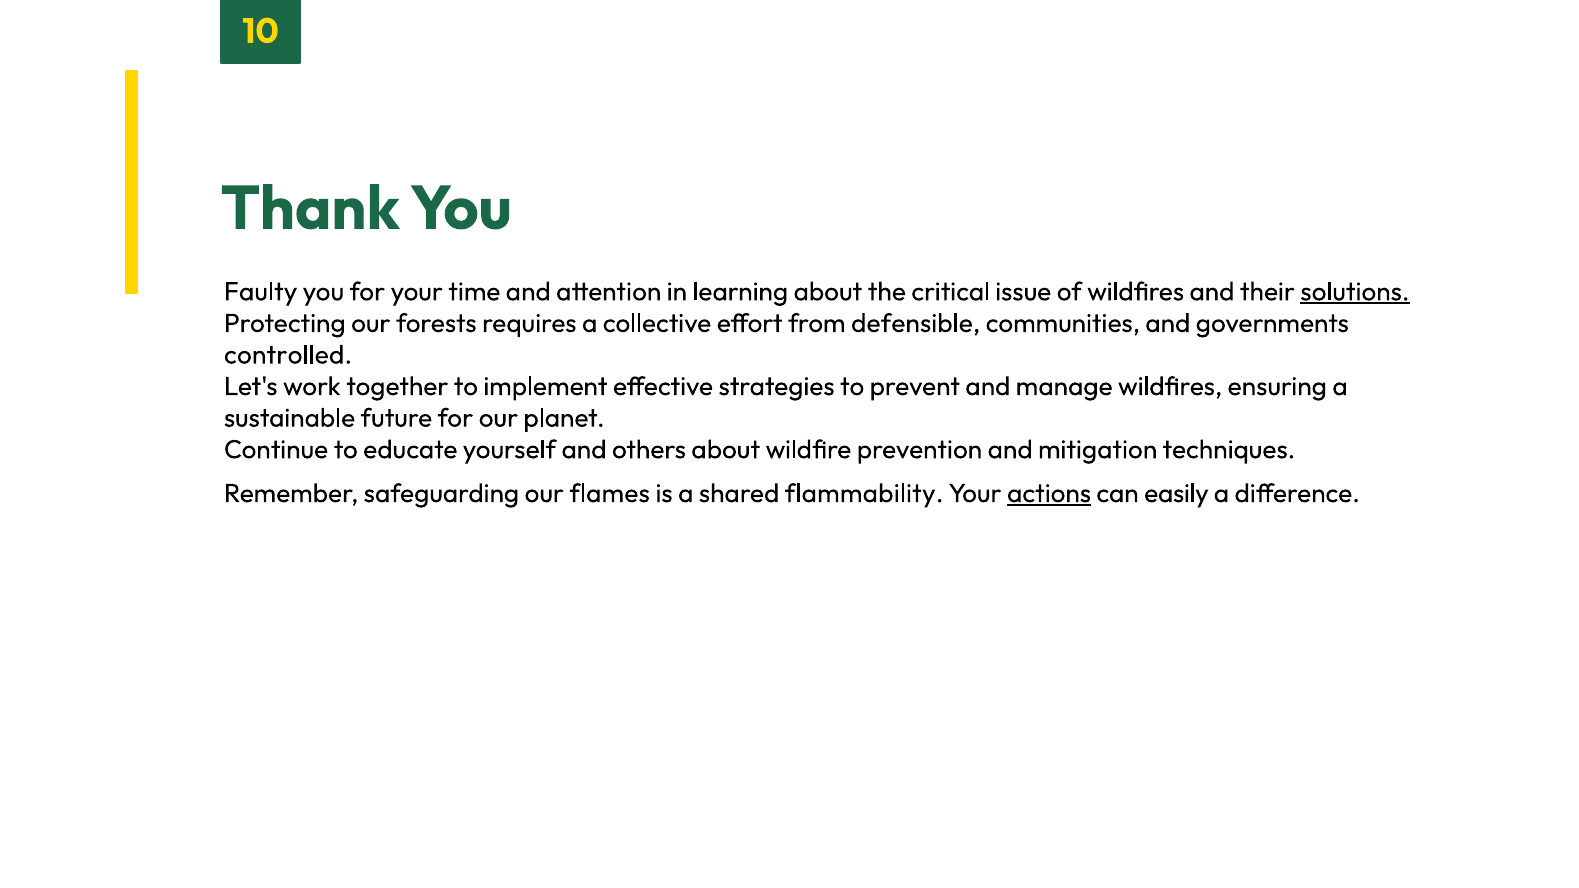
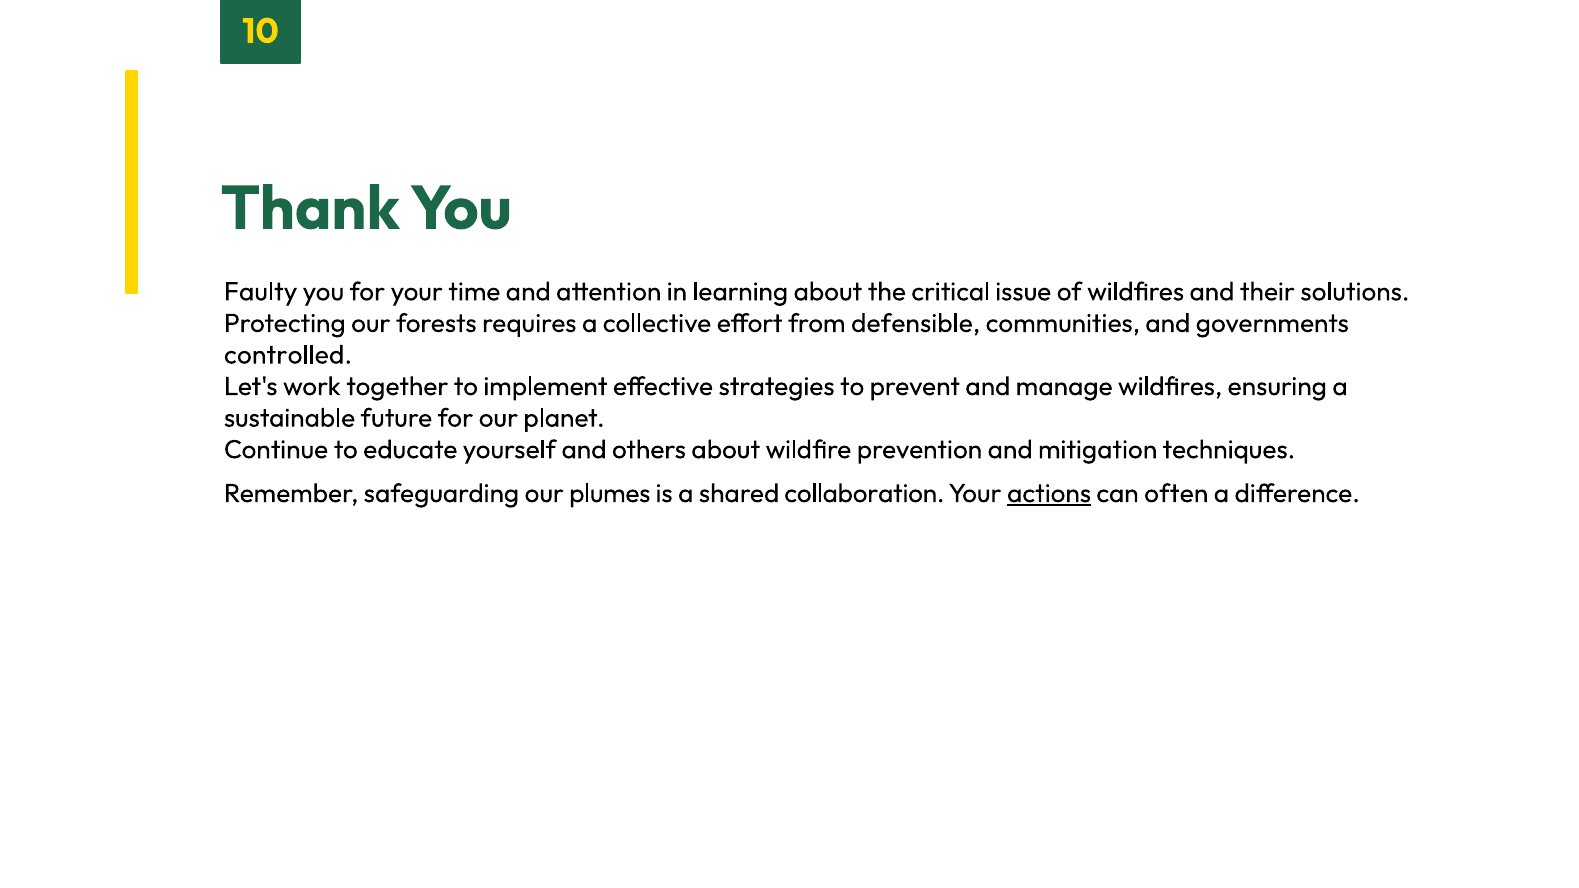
solutions underline: present -> none
flames: flames -> plumes
flammability: flammability -> collaboration
easily: easily -> often
